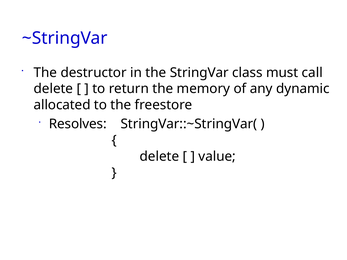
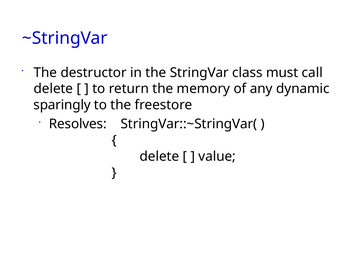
allocated: allocated -> sparingly
